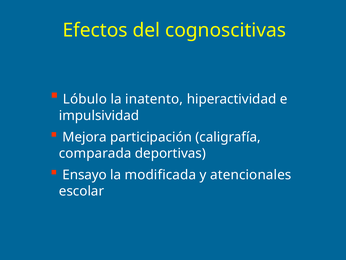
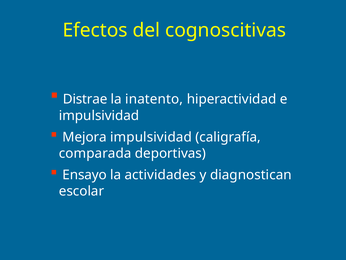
Lóbulo: Lóbulo -> Distrae
Mejora participación: participación -> impulsividad
modificada: modificada -> actividades
atencionales: atencionales -> diagnostican
